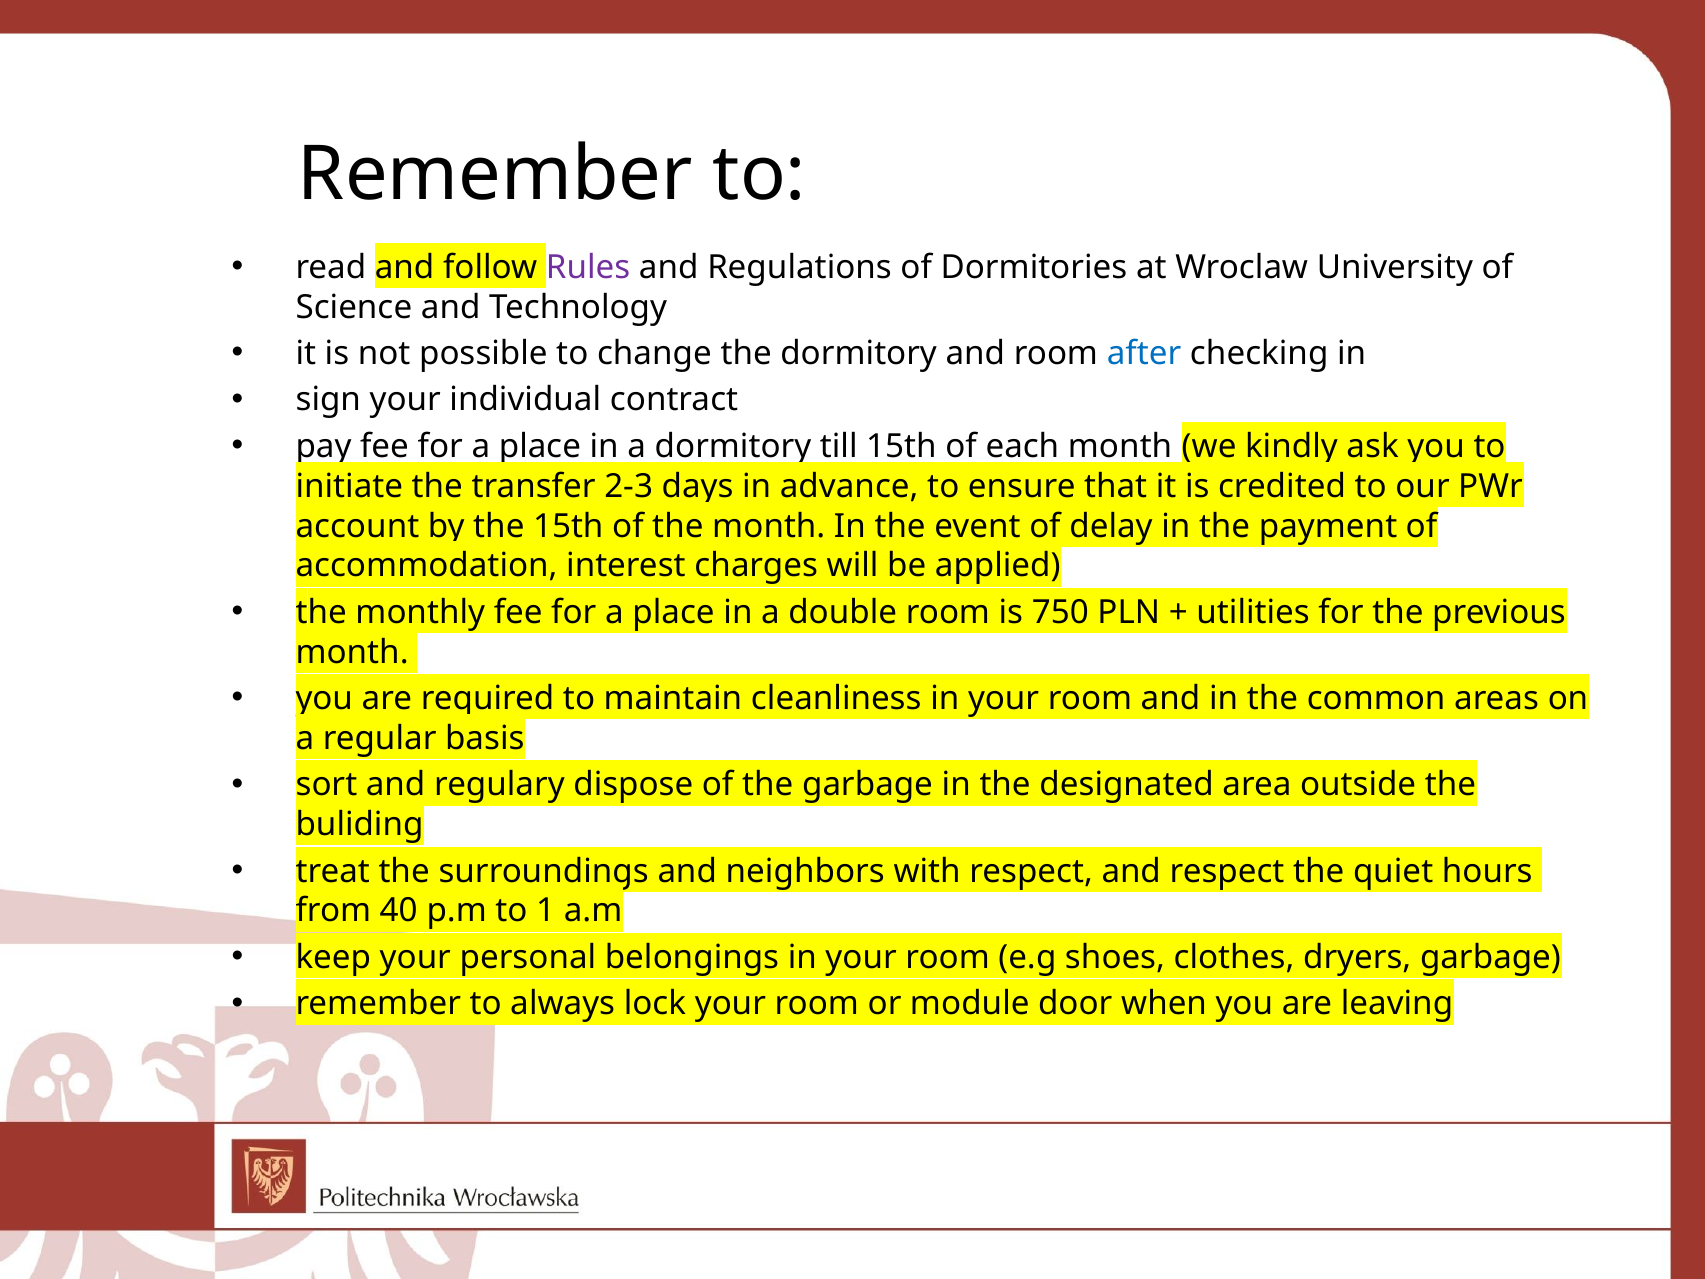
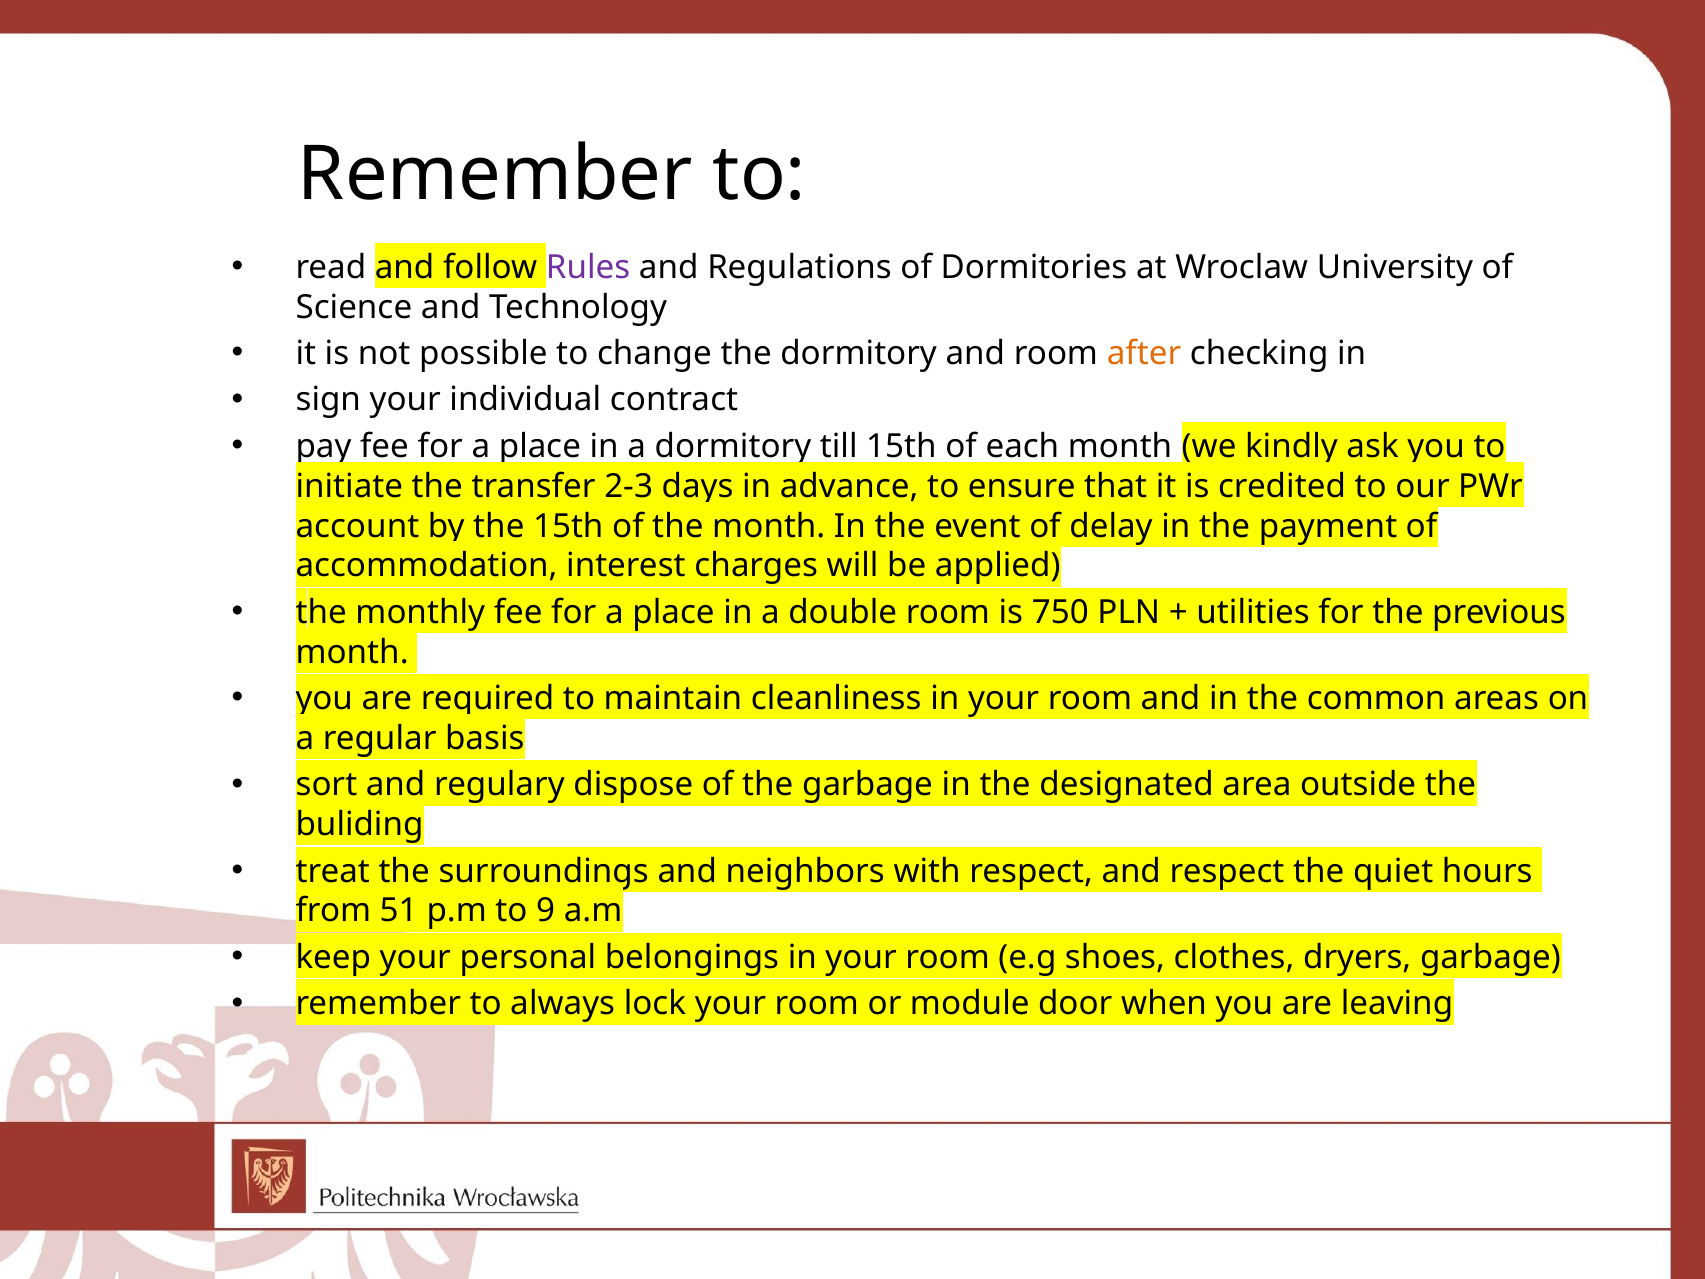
after colour: blue -> orange
40: 40 -> 51
1: 1 -> 9
